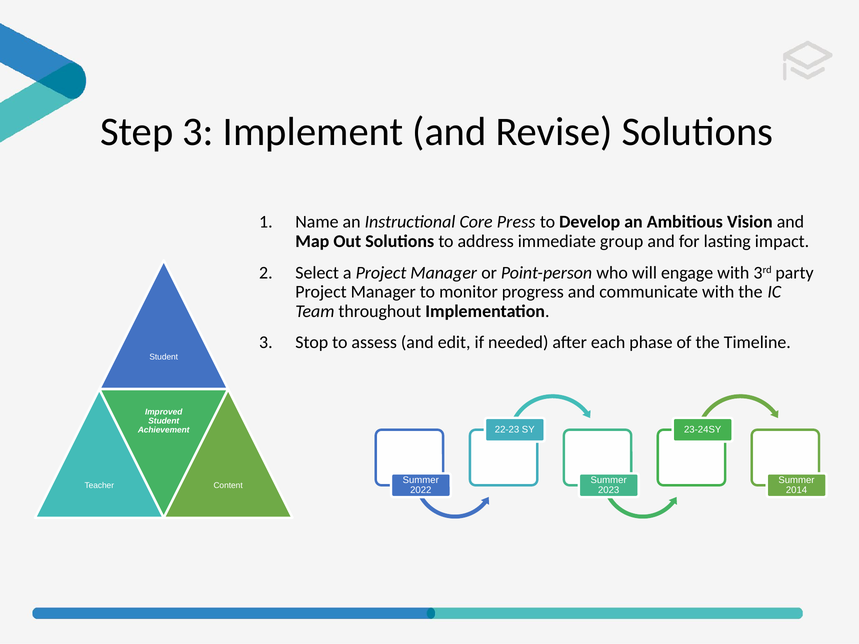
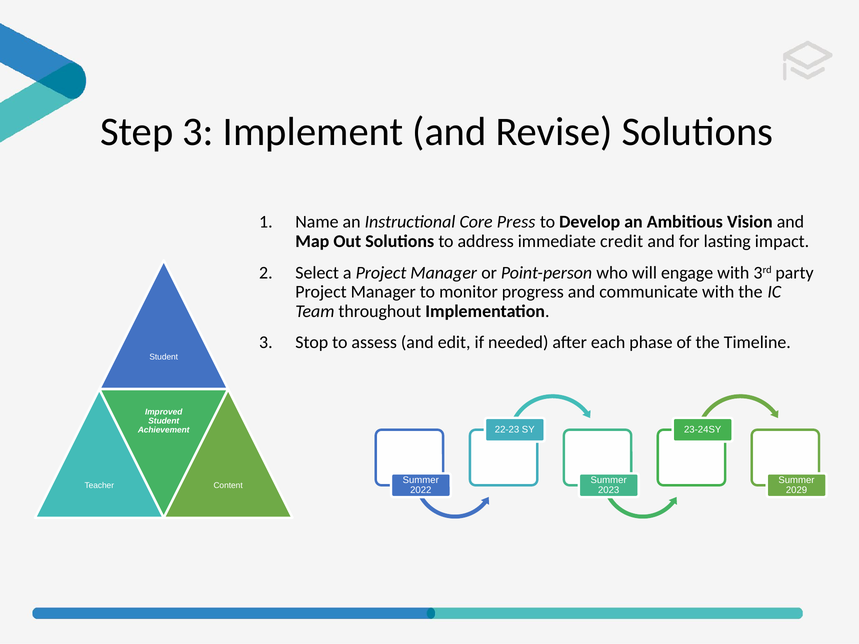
group: group -> credit
2014: 2014 -> 2029
